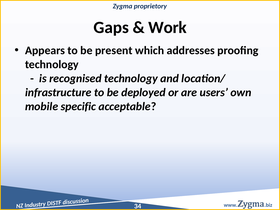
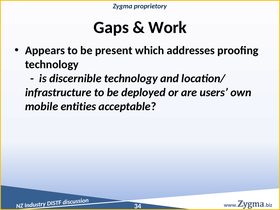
recognised: recognised -> discernible
specific: specific -> entities
